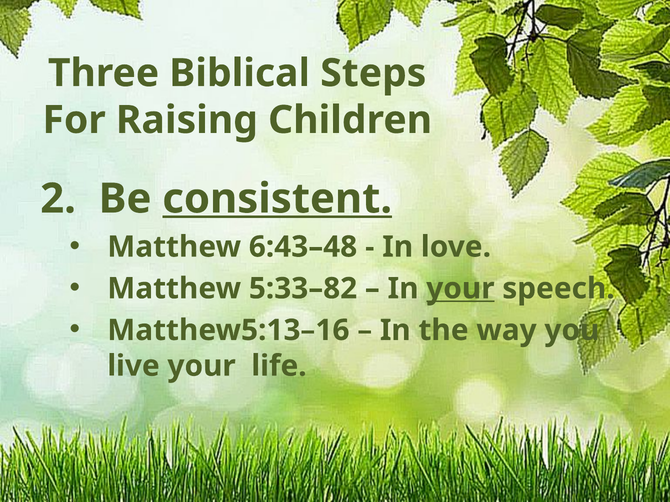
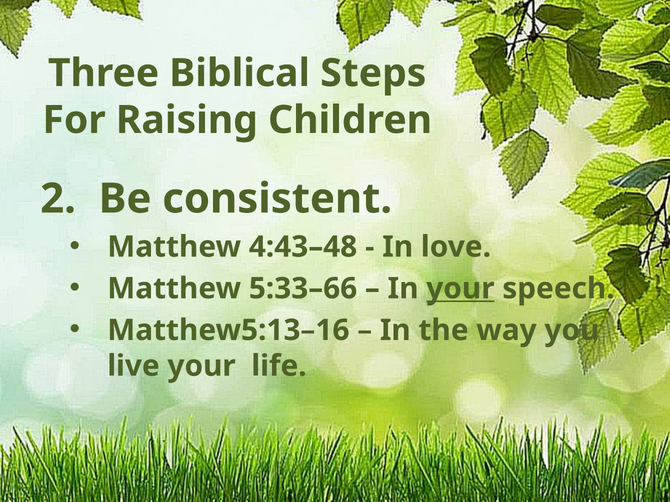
consistent underline: present -> none
6:43–48: 6:43–48 -> 4:43–48
5:33–82: 5:33–82 -> 5:33–66
